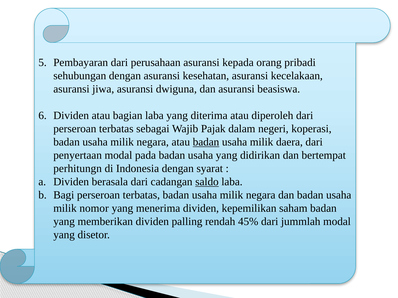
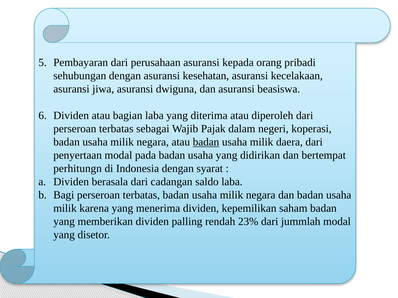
saldo underline: present -> none
nomor: nomor -> karena
45%: 45% -> 23%
